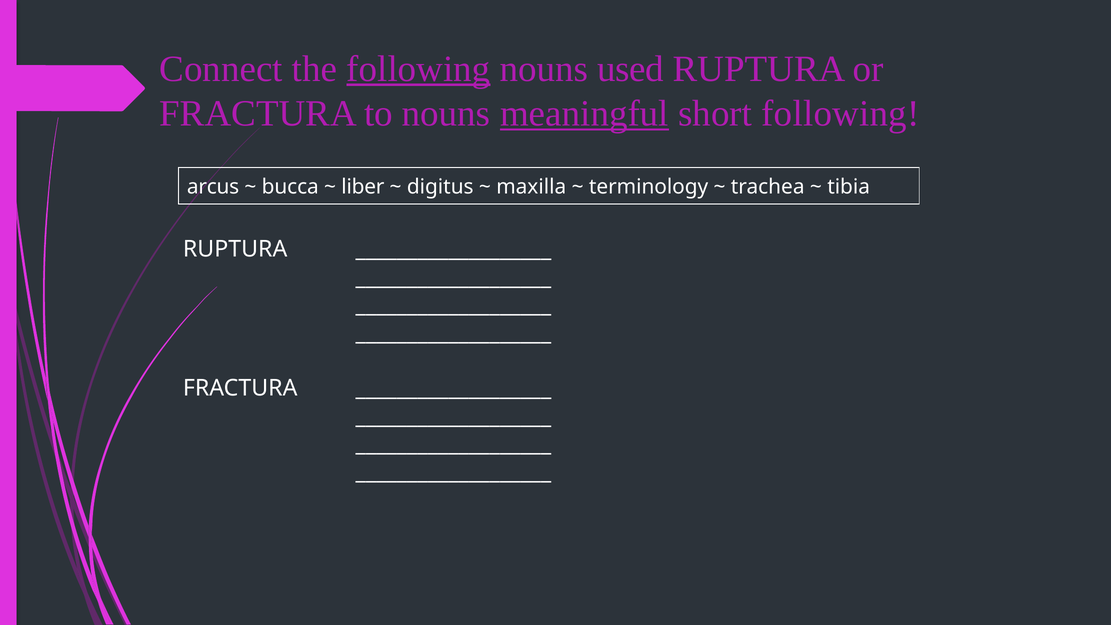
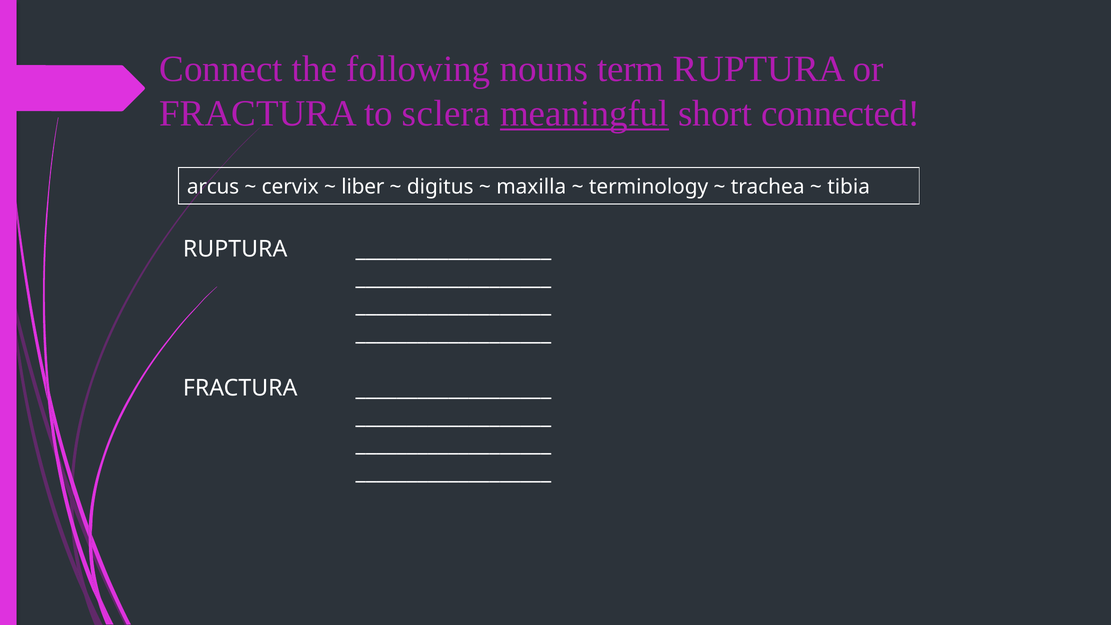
following at (418, 69) underline: present -> none
used: used -> term
to nouns: nouns -> sclera
short following: following -> connected
bucca: bucca -> cervix
